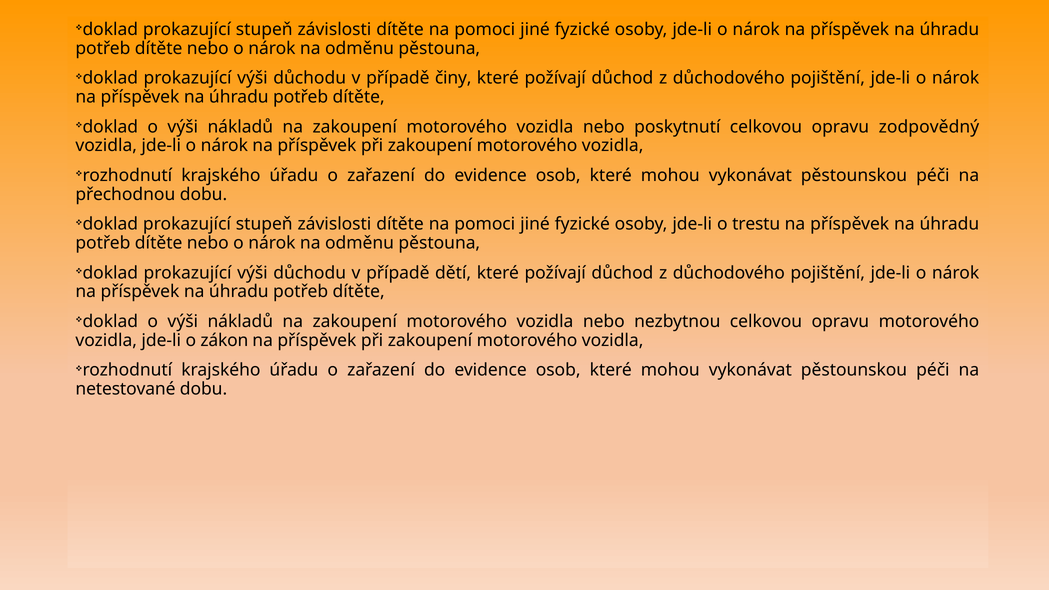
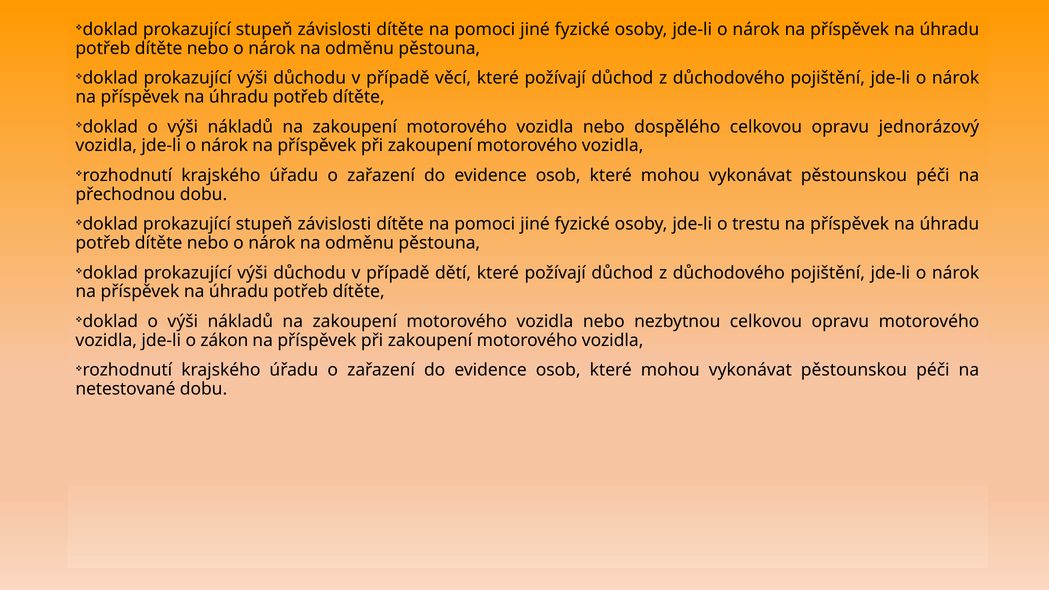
činy: činy -> věcí
poskytnutí: poskytnutí -> dospělého
zodpovědný: zodpovědný -> jednorázový
